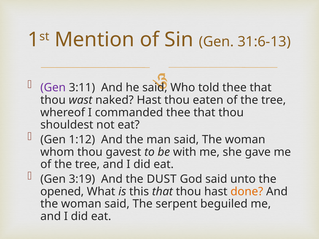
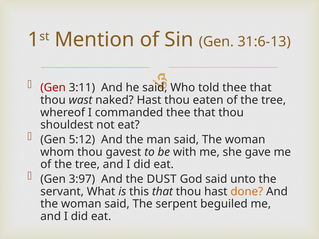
Gen at (53, 88) colour: purple -> red
1:12: 1:12 -> 5:12
3:19: 3:19 -> 3:97
opened: opened -> servant
